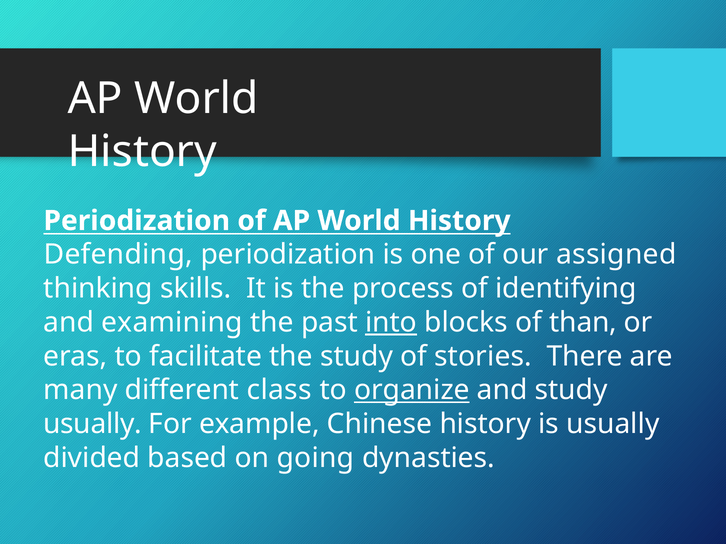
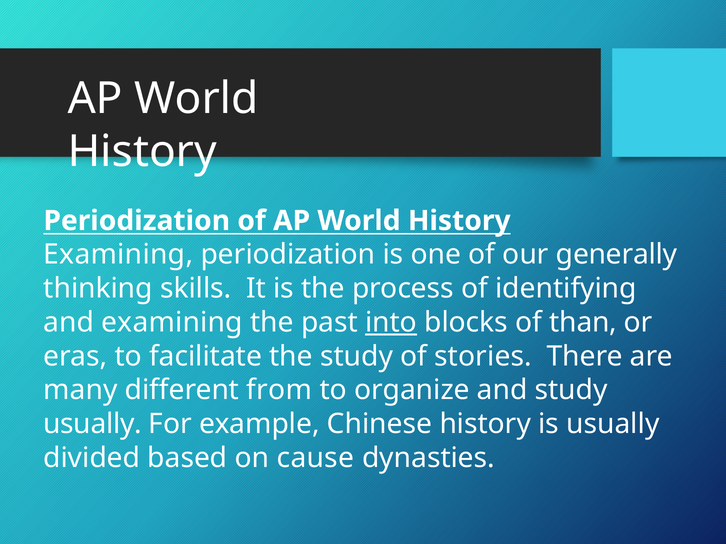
Defending at (118, 255): Defending -> Examining
assigned: assigned -> generally
class: class -> from
organize underline: present -> none
going: going -> cause
